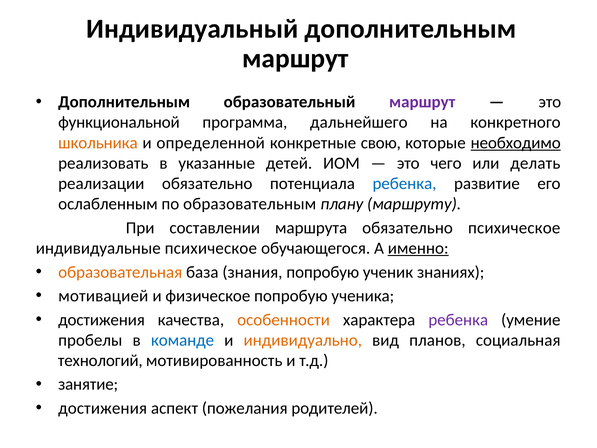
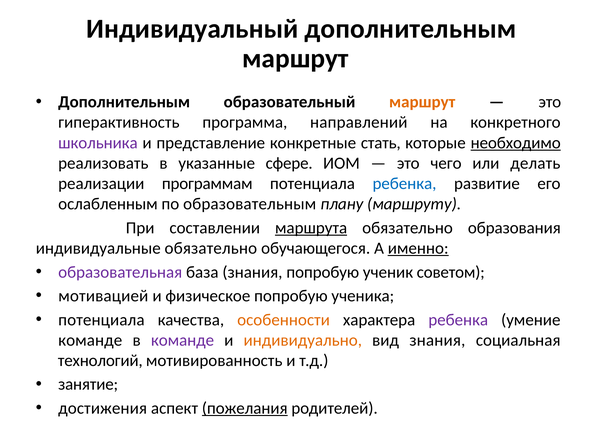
маршрут at (422, 102) colour: purple -> orange
функциональной: функциональной -> гиперактивность
дальнейшего: дальнейшего -> направлений
школьника colour: orange -> purple
определенной: определенной -> представление
свою: свою -> стать
детей: детей -> сфере
реализации обязательно: обязательно -> программам
маршрута underline: none -> present
обязательно психическое: психическое -> образования
индивидуальные психическое: психическое -> обязательно
образовательная colour: orange -> purple
знаниях: знаниях -> советом
достижения at (102, 320): достижения -> потенциала
пробелы at (90, 340): пробелы -> команде
команде at (183, 340) colour: blue -> purple
вид планов: планов -> знания
пожелания underline: none -> present
